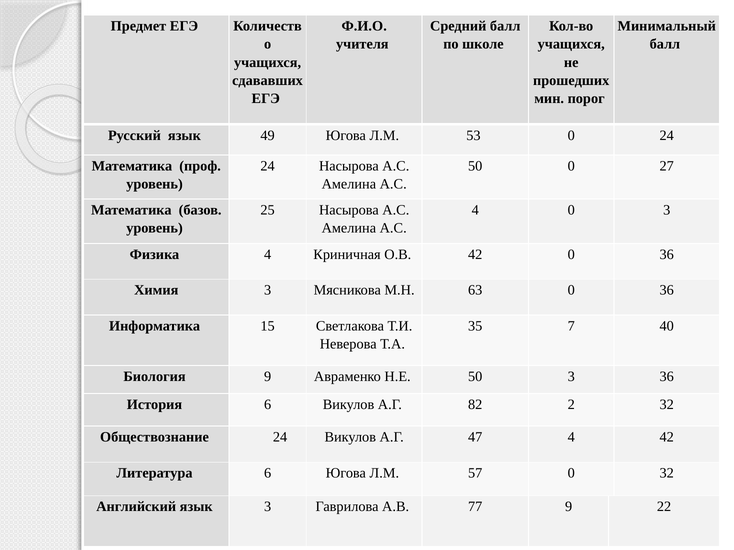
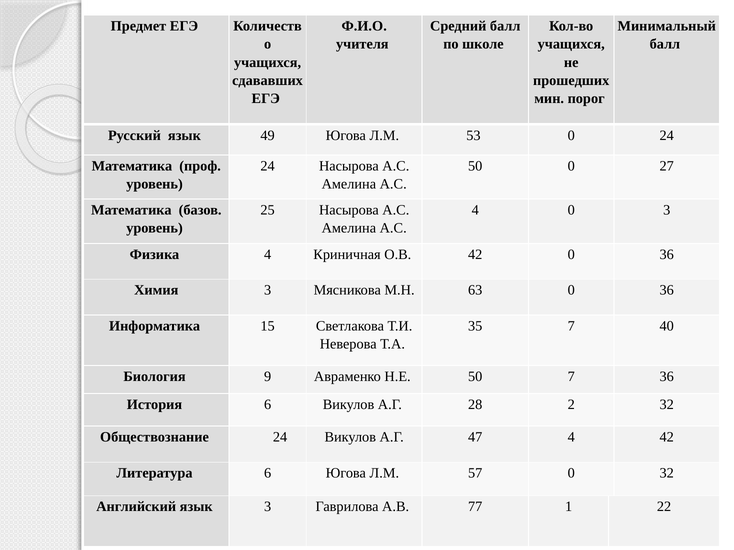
50 3: 3 -> 7
82: 82 -> 28
77 9: 9 -> 1
